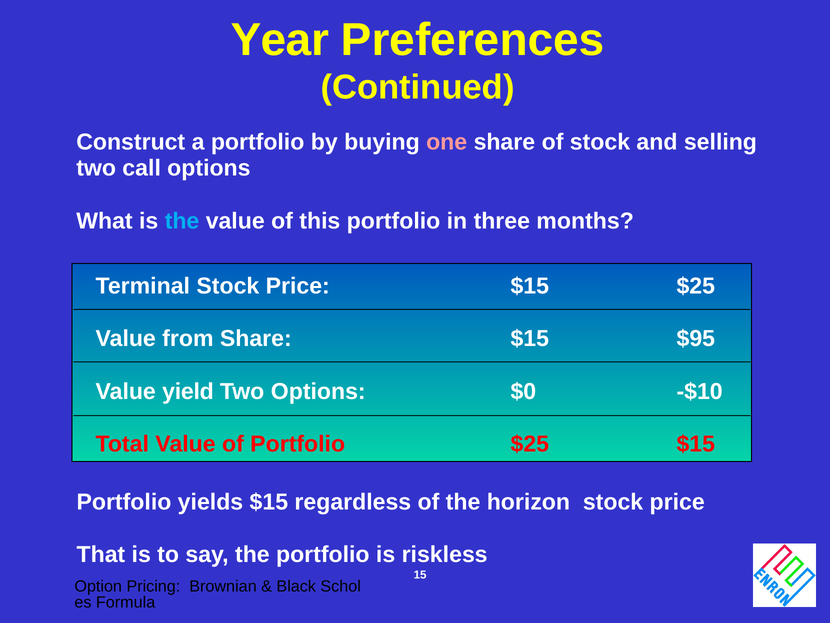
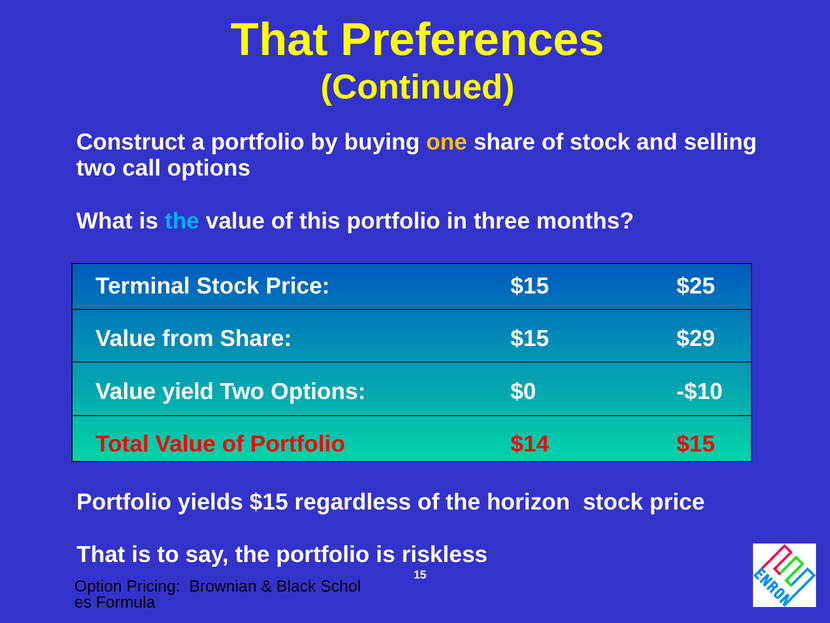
Year at (280, 40): Year -> That
one colour: pink -> yellow
$95: $95 -> $29
Portfolio $25: $25 -> $14
